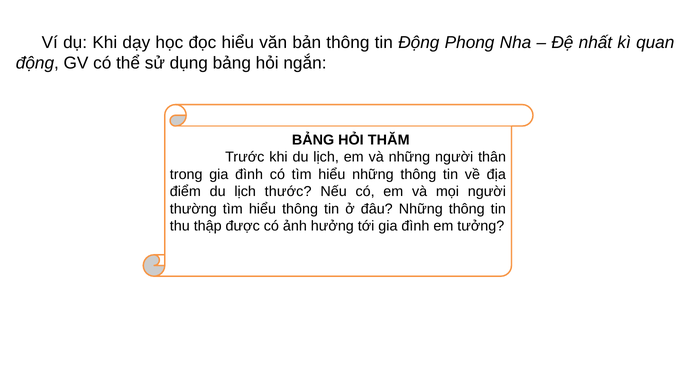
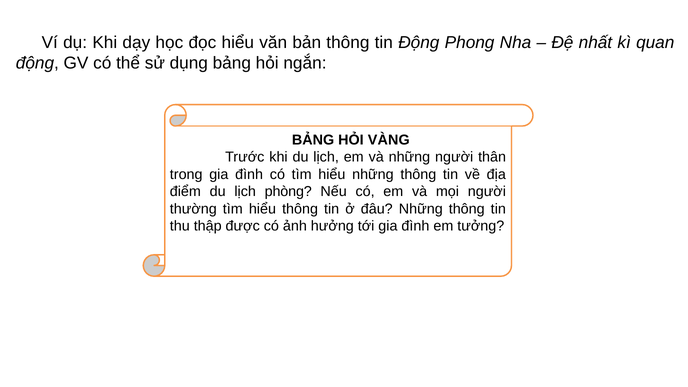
THĂM: THĂM -> VÀNG
thước: thước -> phòng
